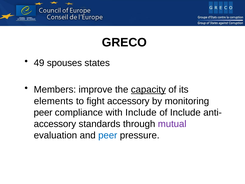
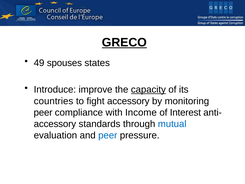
GRECO underline: none -> present
Members: Members -> Introduce
elements: elements -> countries
with Include: Include -> Income
of Include: Include -> Interest
mutual colour: purple -> blue
